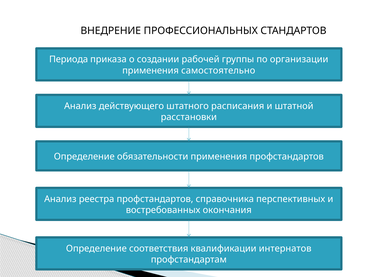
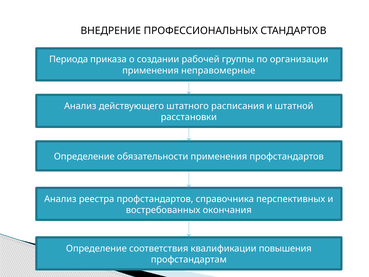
самостоятельно: самостоятельно -> неправомерные
интернатов: интернатов -> повышения
